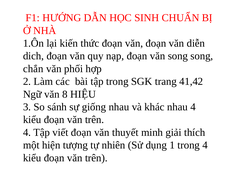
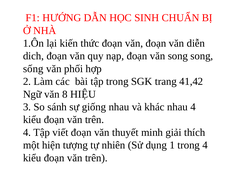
chắn: chắn -> sống
